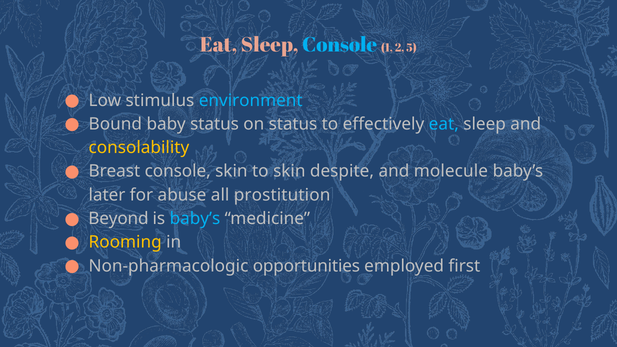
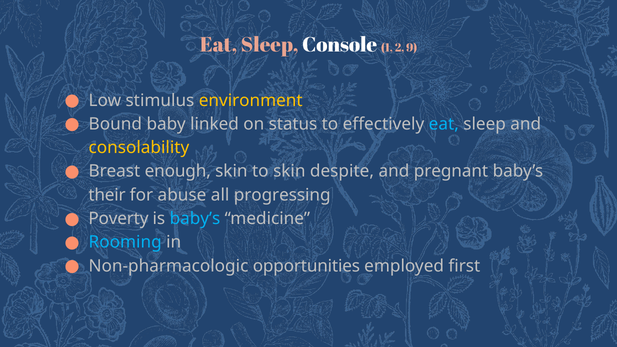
Console at (340, 45) colour: light blue -> white
5: 5 -> 9
environment colour: light blue -> yellow
baby status: status -> linked
Breast console: console -> enough
molecule: molecule -> pregnant
later: later -> their
prostitution: prostitution -> progressing
Beyond: Beyond -> Poverty
Rooming colour: yellow -> light blue
